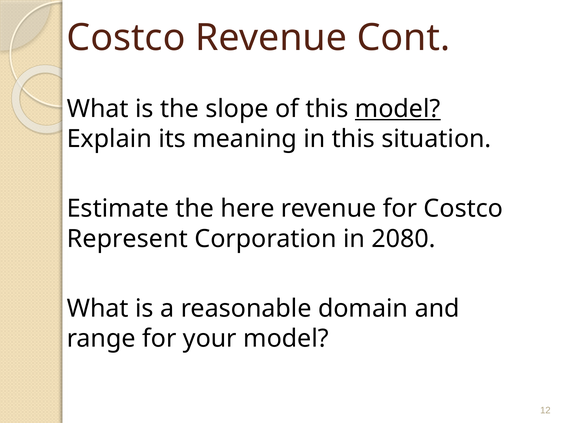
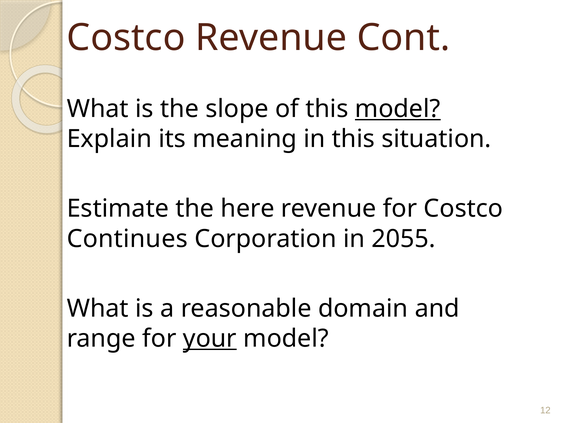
Represent: Represent -> Continues
2080: 2080 -> 2055
your underline: none -> present
